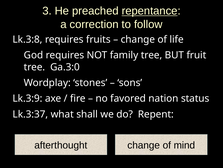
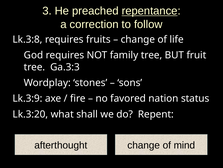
Ga.3:0: Ga.3:0 -> Ga.3:3
Lk.3:37: Lk.3:37 -> Lk.3:20
